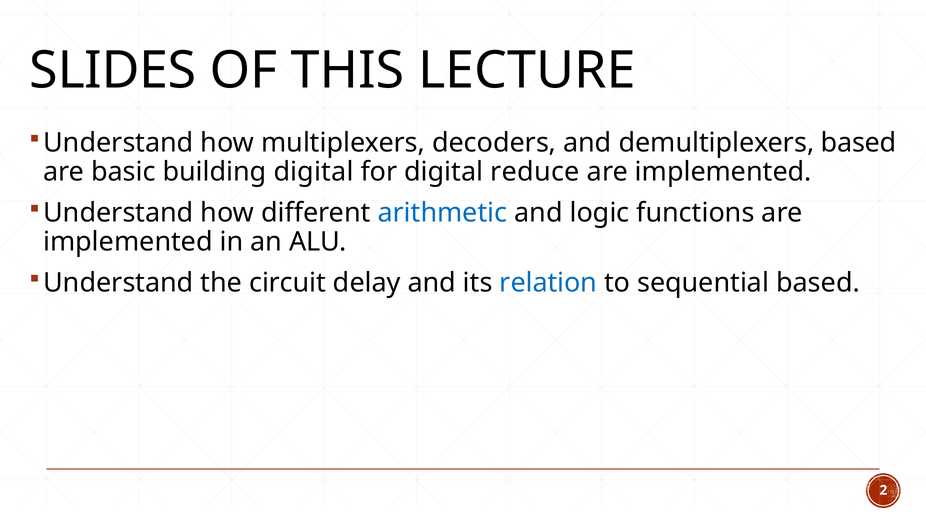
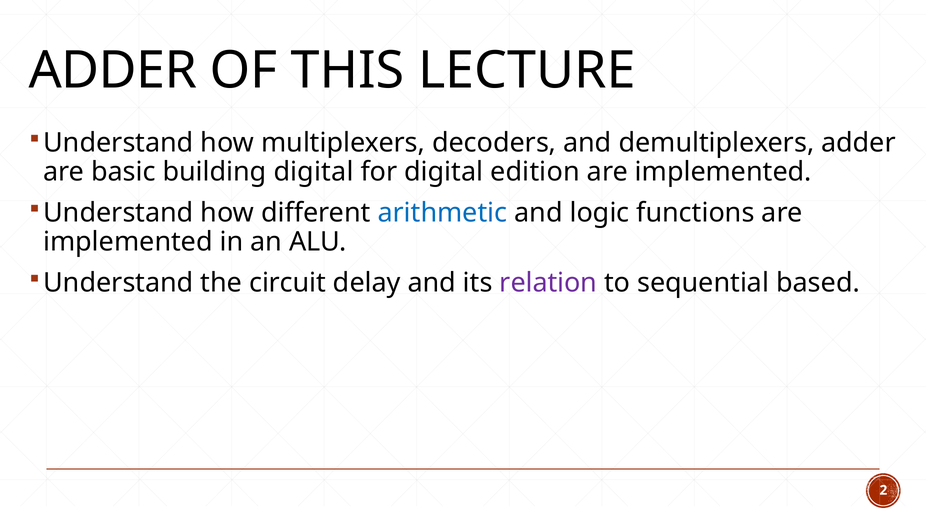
SLIDES at (113, 71): SLIDES -> ADDER
demultiplexers based: based -> adder
reduce: reduce -> edition
relation colour: blue -> purple
